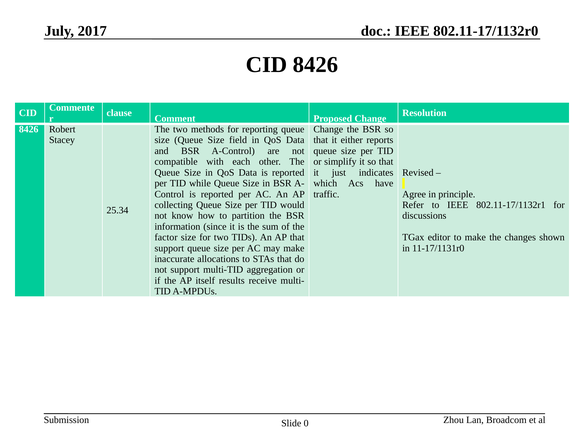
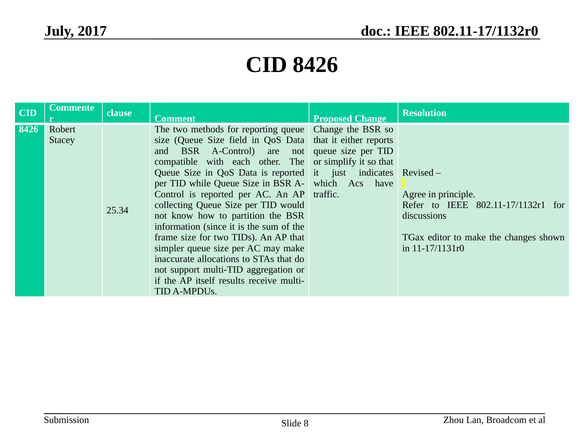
factor: factor -> frame
support at (169, 248): support -> simpler
0: 0 -> 8
